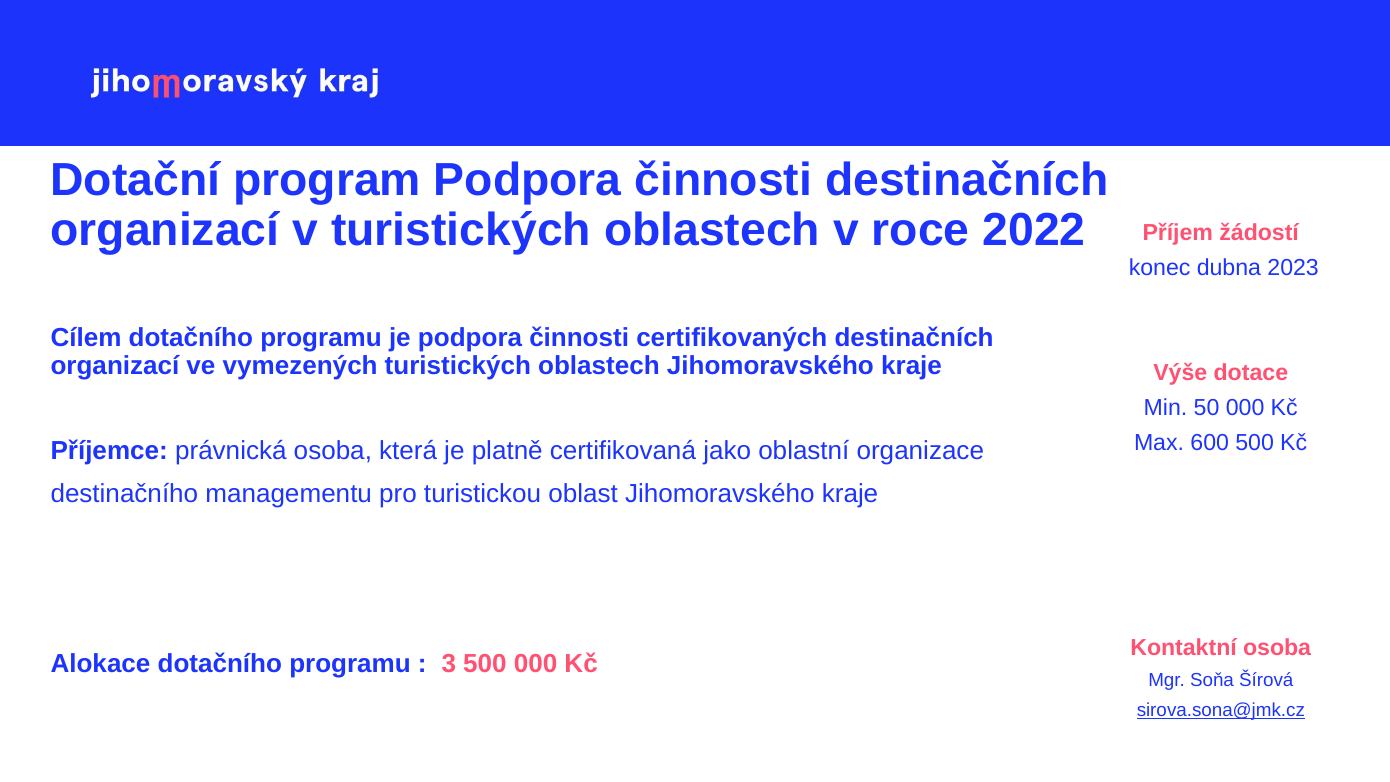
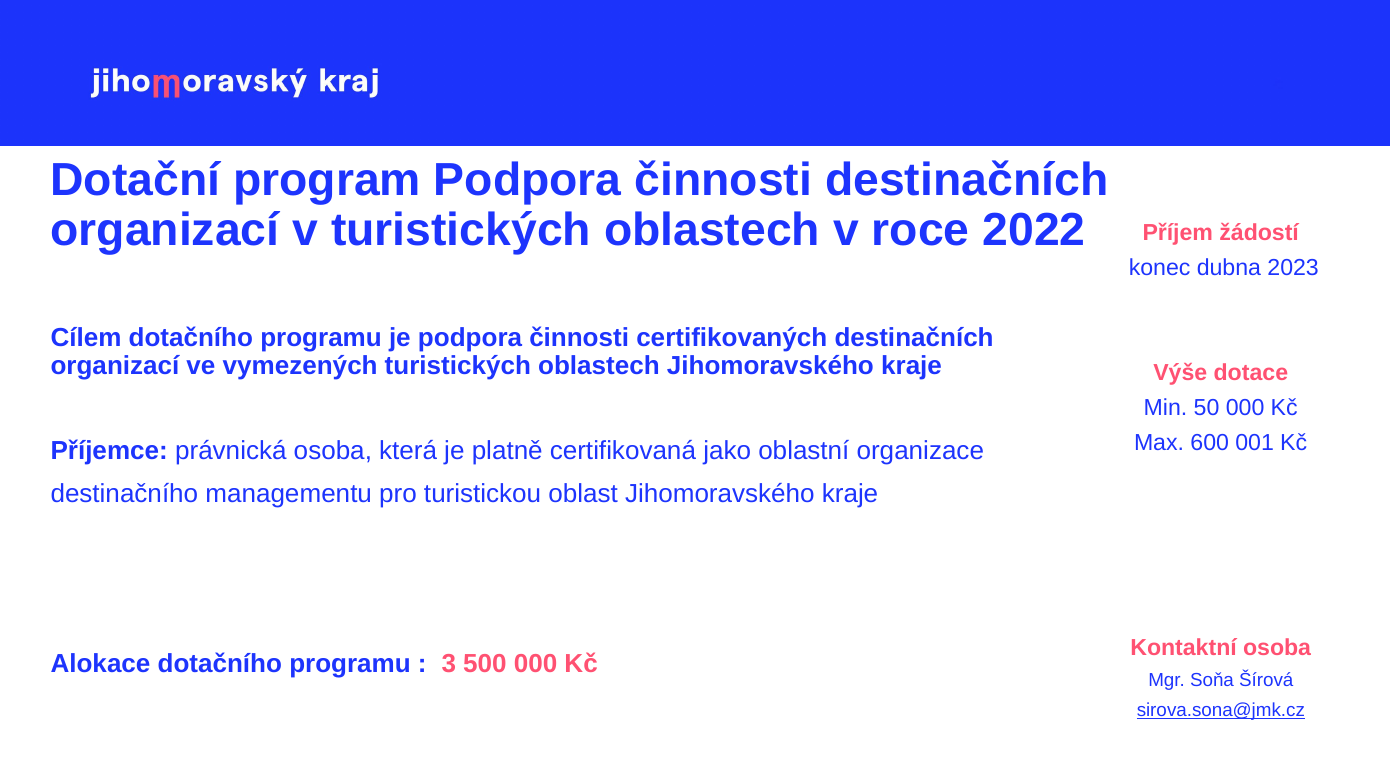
600 500: 500 -> 001
